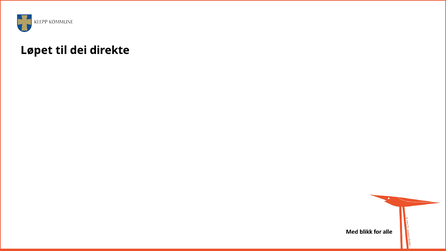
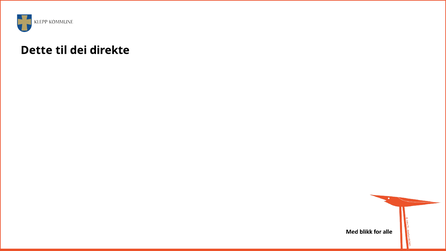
Løpet: Løpet -> Dette
